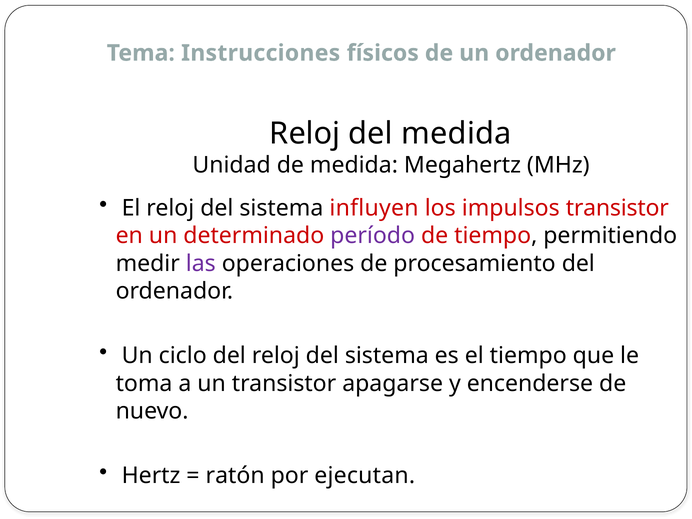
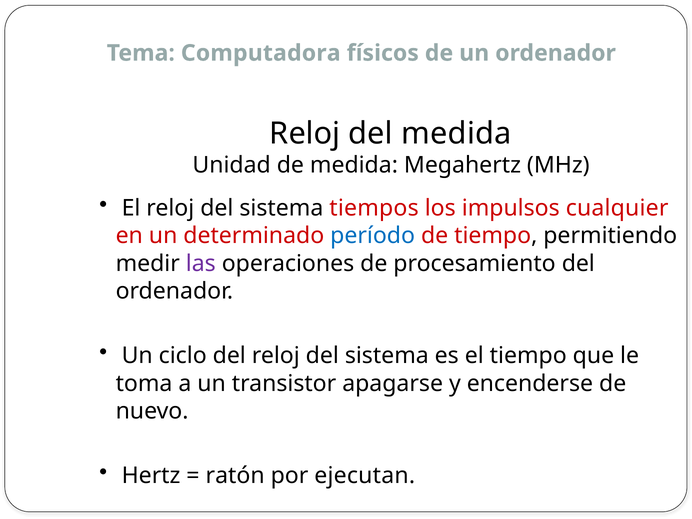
Instrucciones: Instrucciones -> Computadora
influyen: influyen -> tiempos
impulsos transistor: transistor -> cualquier
período colour: purple -> blue
